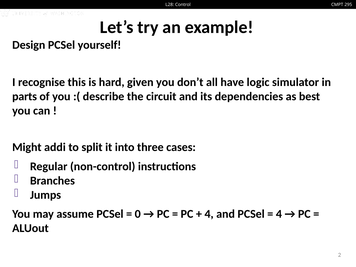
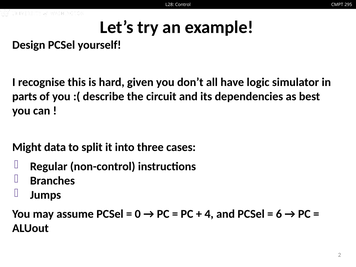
addi: addi -> data
4 at (279, 214): 4 -> 6
